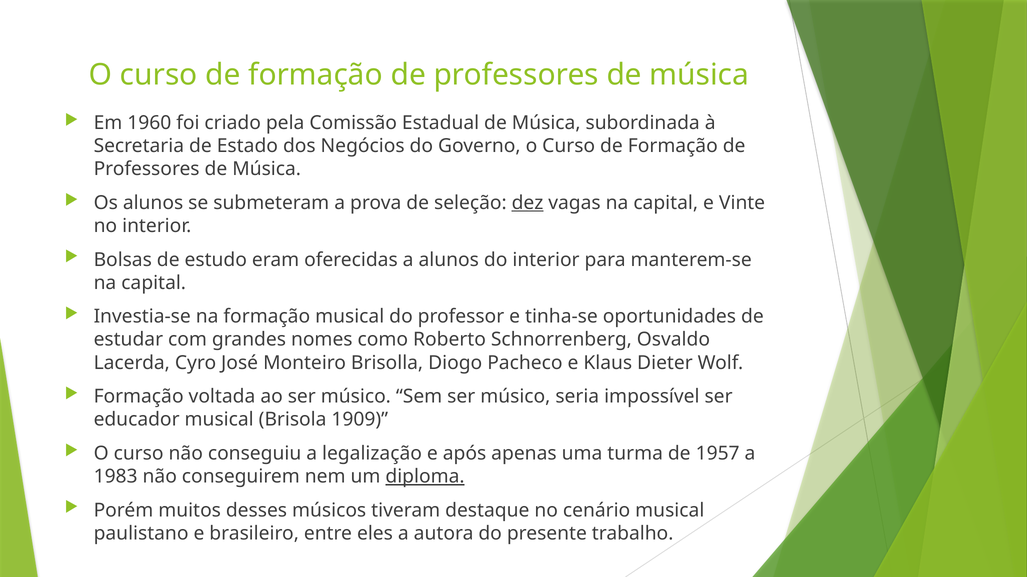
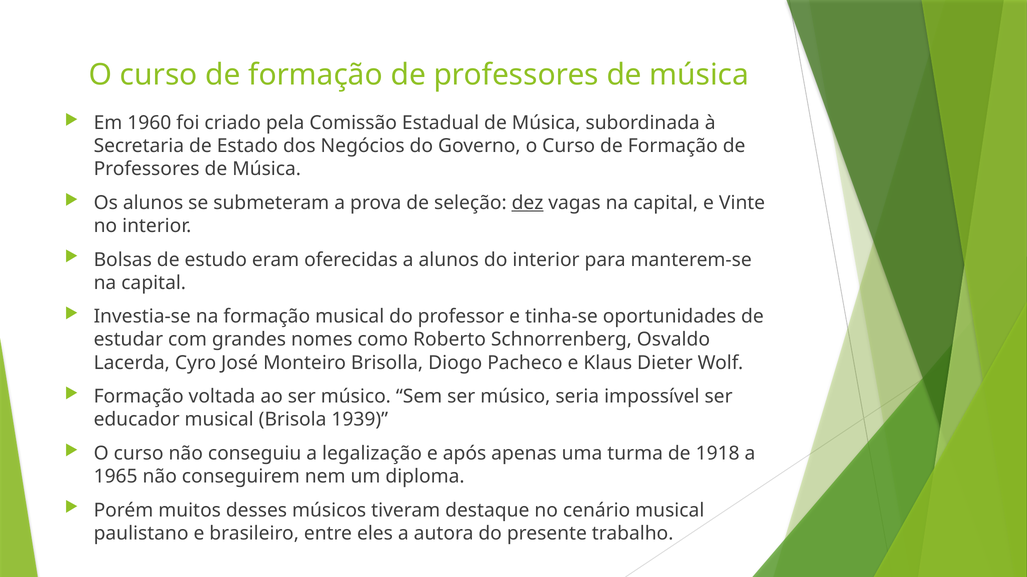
1909: 1909 -> 1939
1957: 1957 -> 1918
1983: 1983 -> 1965
diploma underline: present -> none
